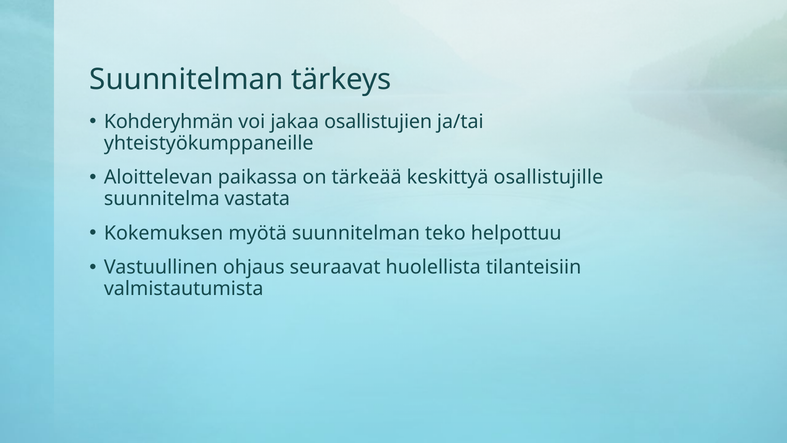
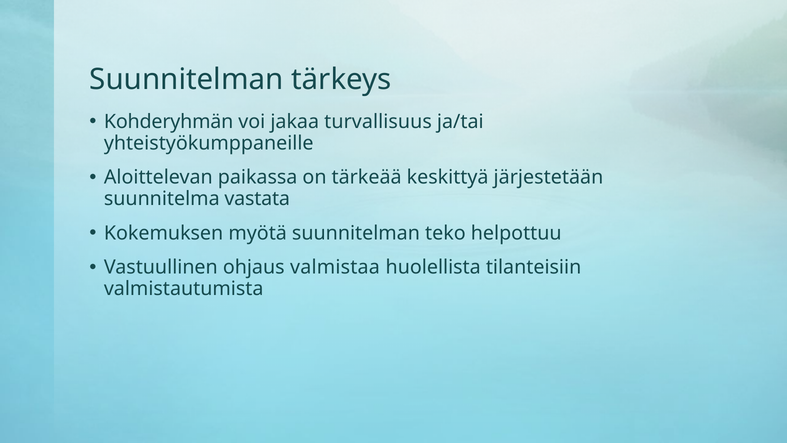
osallistujien: osallistujien -> turvallisuus
osallistujille: osallistujille -> järjestetään
seuraavat: seuraavat -> valmistaa
